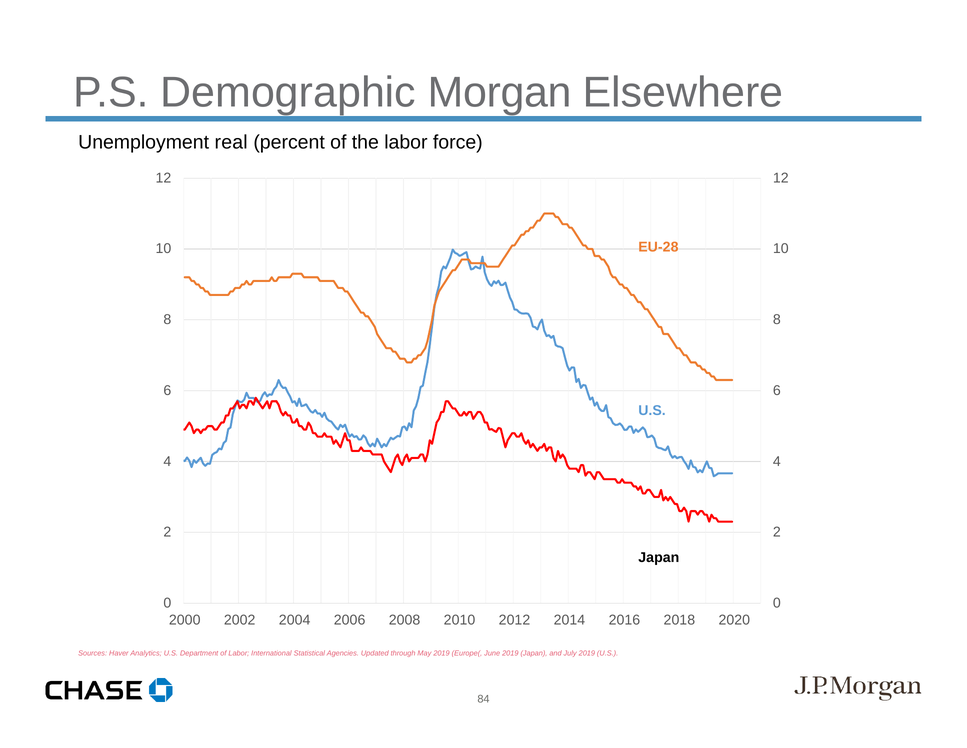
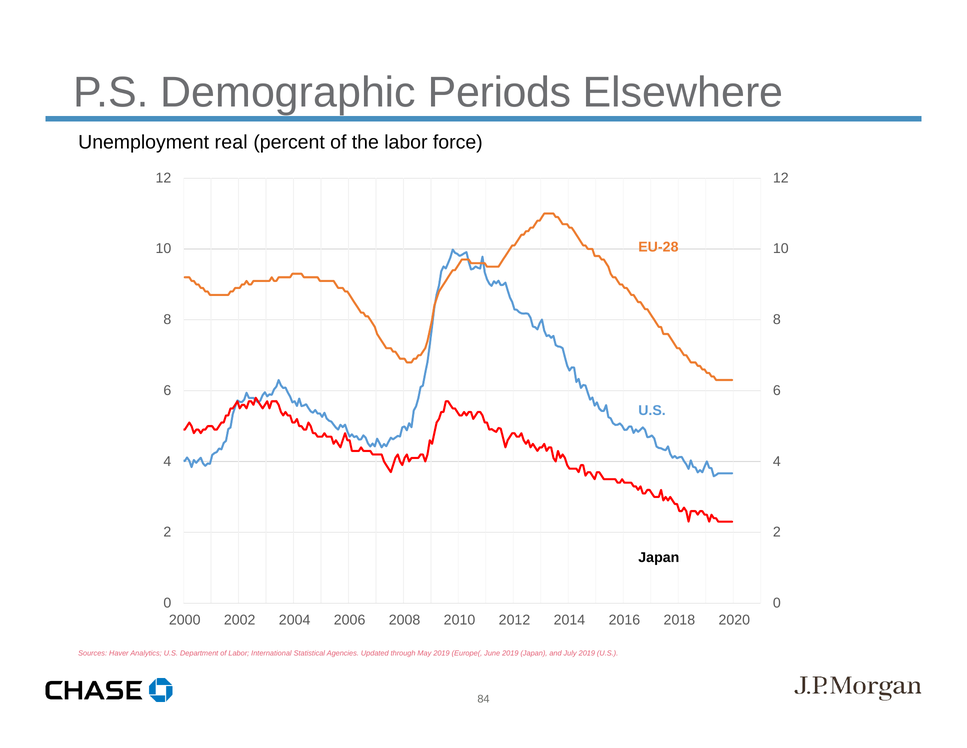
Morgan: Morgan -> Periods
